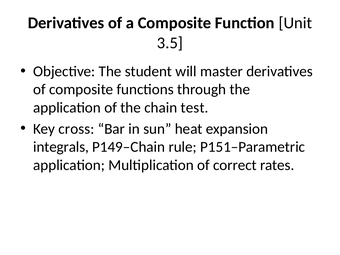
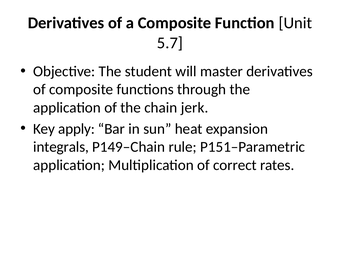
3.5: 3.5 -> 5.7
test: test -> jerk
cross: cross -> apply
